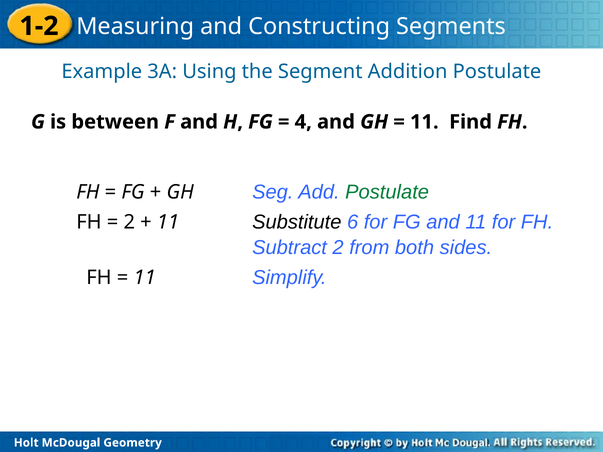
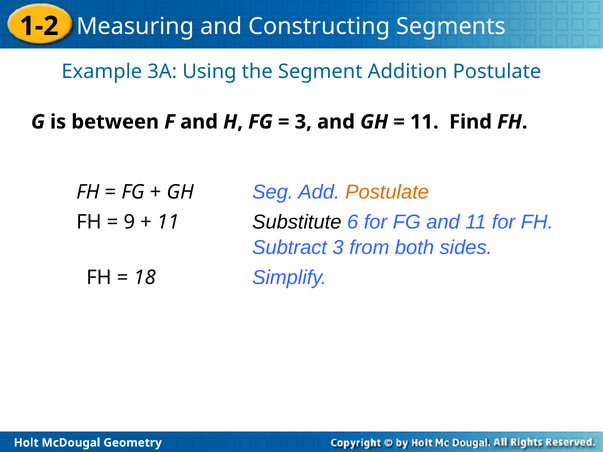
4 at (303, 122): 4 -> 3
Postulate at (387, 192) colour: green -> orange
2 at (129, 222): 2 -> 9
Subtract 2: 2 -> 3
11 at (145, 278): 11 -> 18
